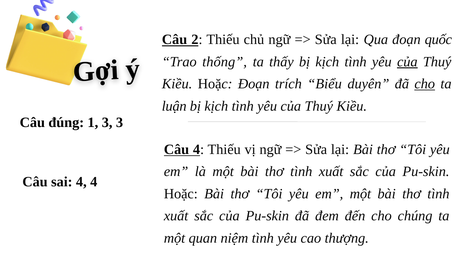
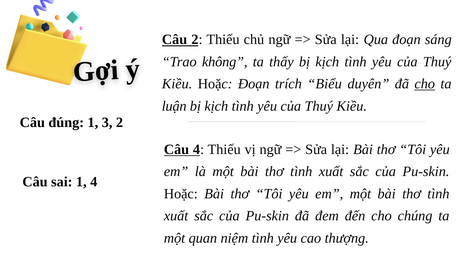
quốc: quốc -> sáng
thống: thống -> không
của at (407, 62) underline: present -> none
3 3: 3 -> 2
sai 4: 4 -> 1
